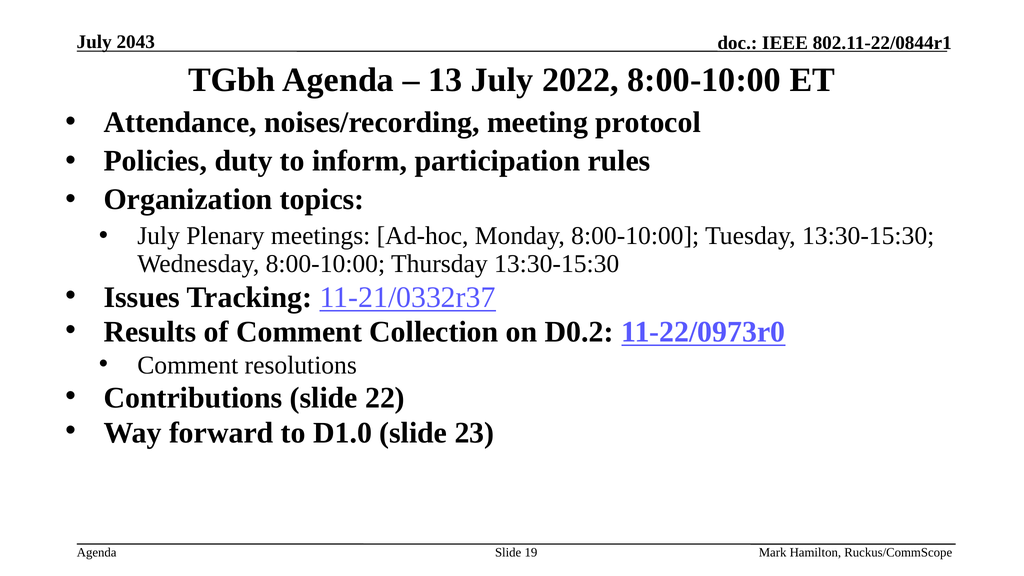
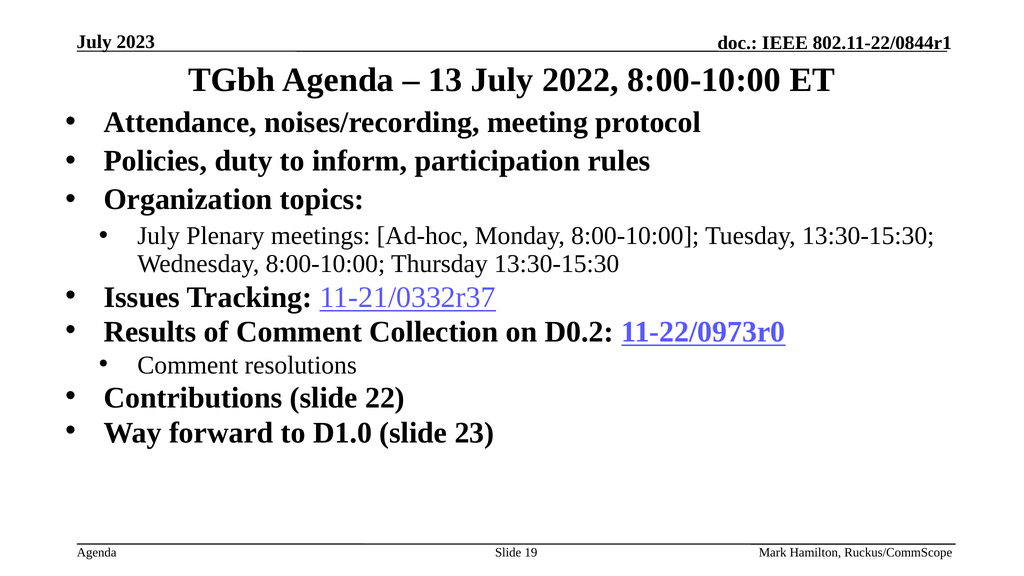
2043: 2043 -> 2023
